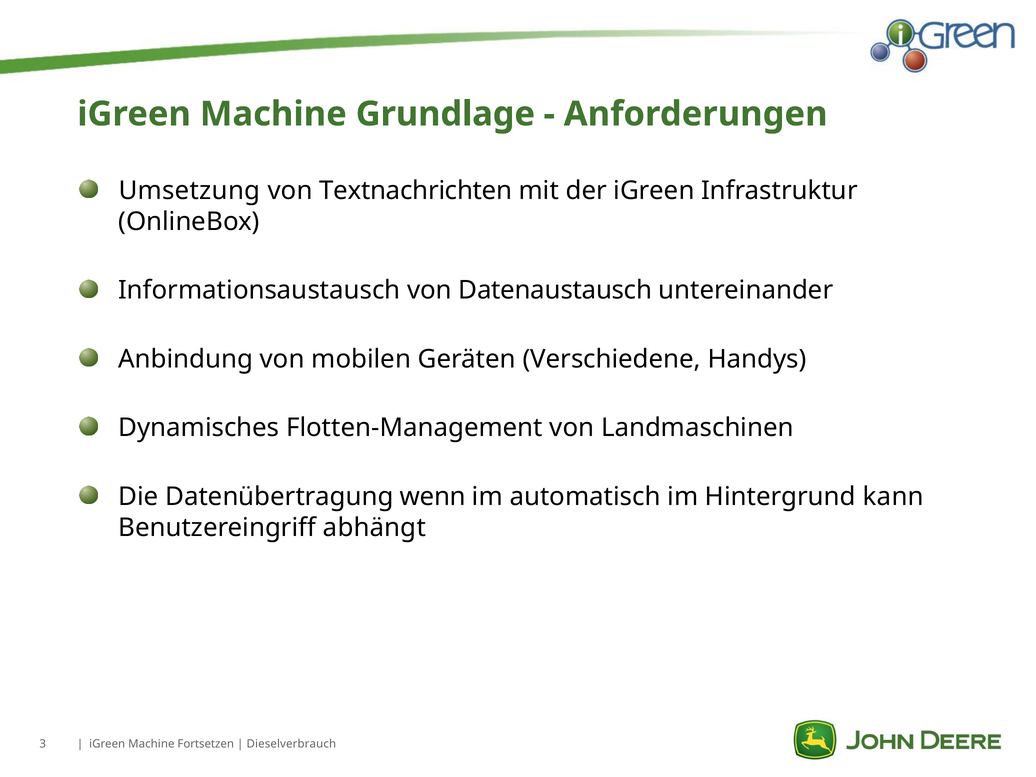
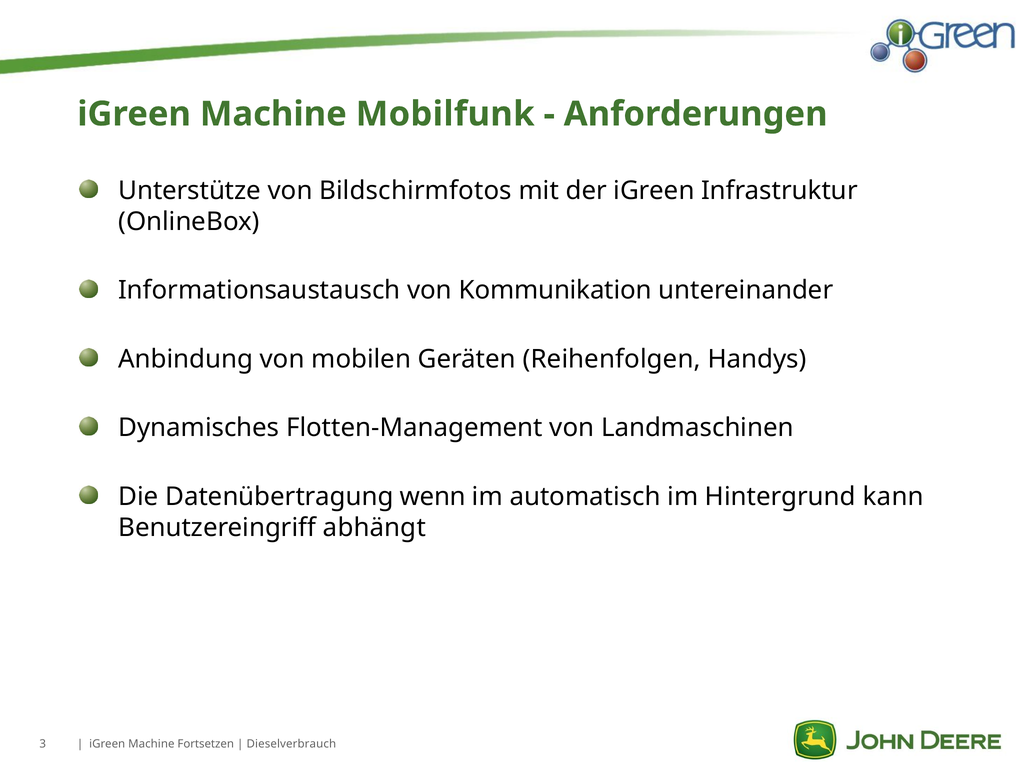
Grundlage: Grundlage -> Mobilfunk
Umsetzung: Umsetzung -> Unterstütze
Textnachrichten: Textnachrichten -> Bildschirmfotos
Datenaustausch: Datenaustausch -> Kommunikation
Verschiedene: Verschiedene -> Reihenfolgen
